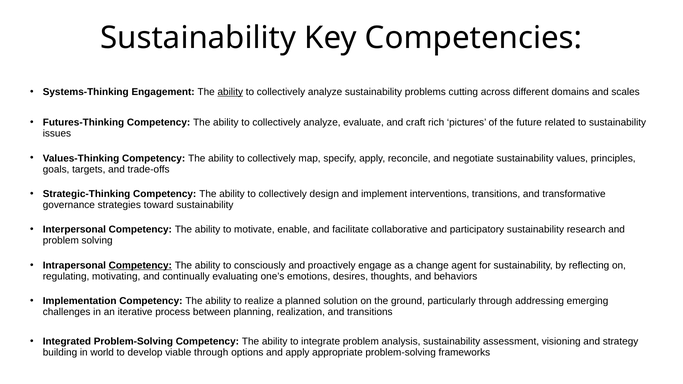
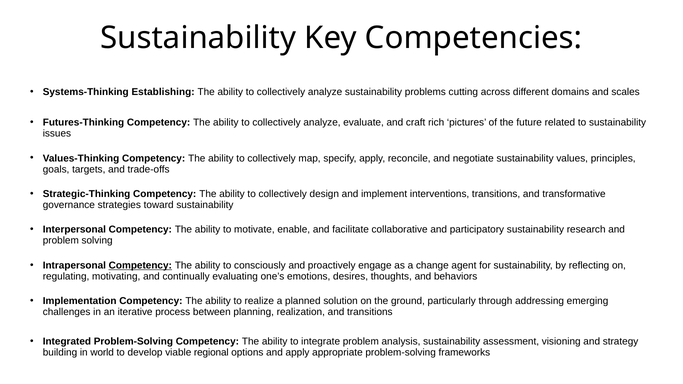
Engagement: Engagement -> Establishing
ability at (230, 92) underline: present -> none
viable through: through -> regional
